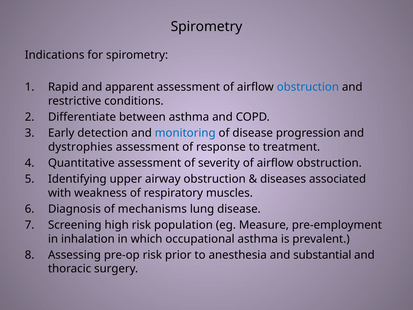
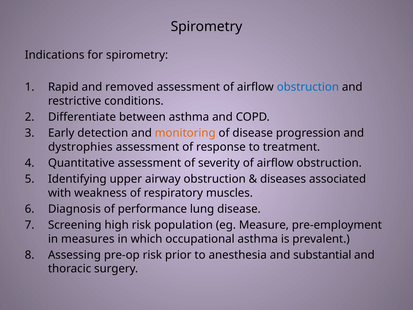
apparent: apparent -> removed
monitoring colour: blue -> orange
mechanisms: mechanisms -> performance
inhalation: inhalation -> measures
